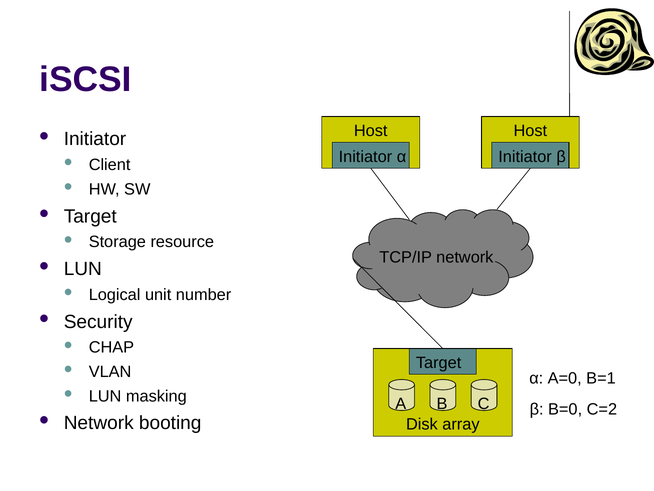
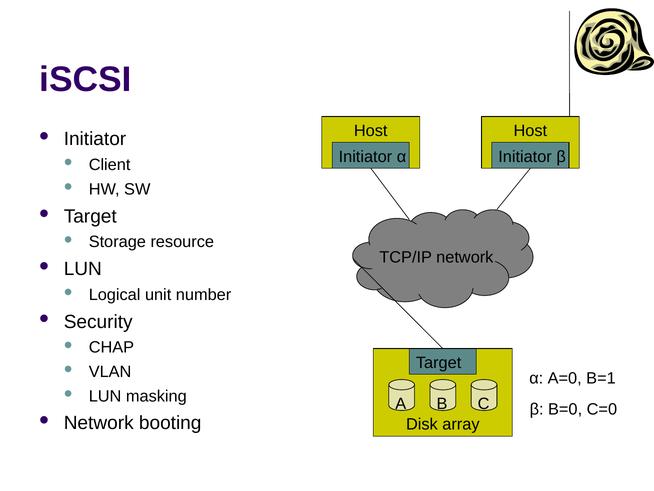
C=2: C=2 -> C=0
